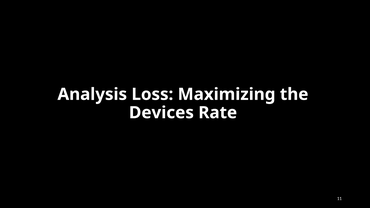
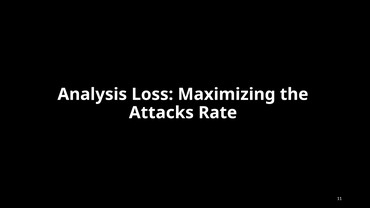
Devices: Devices -> Attacks
